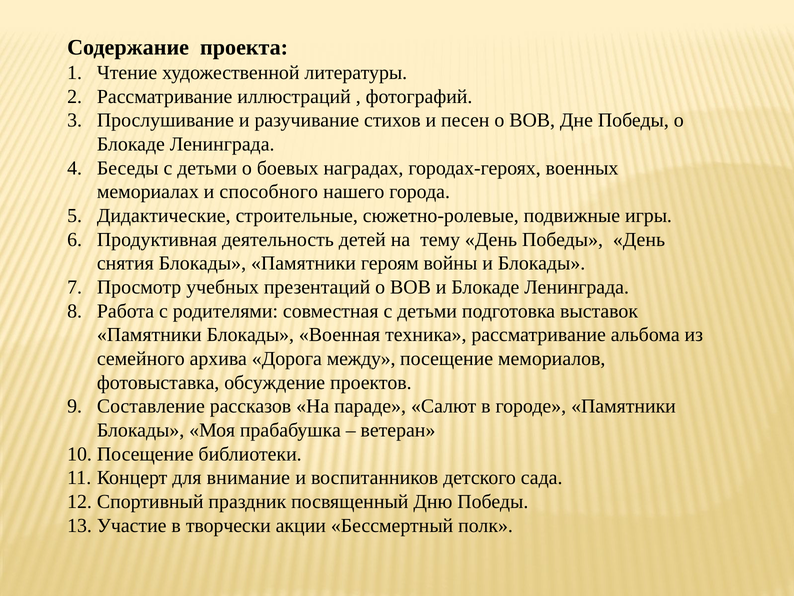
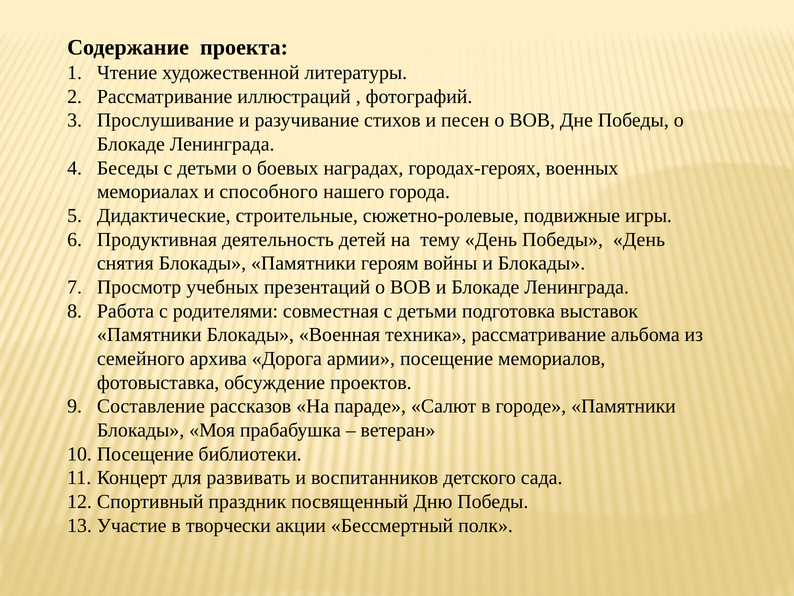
между: между -> армии
внимание: внимание -> развивать
